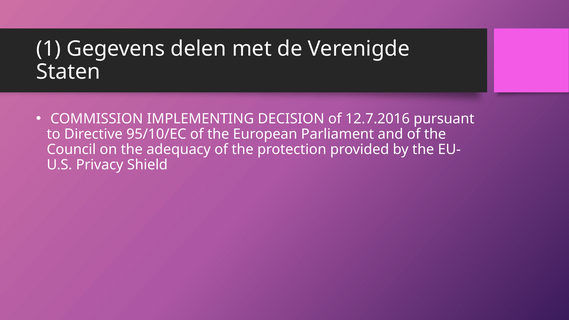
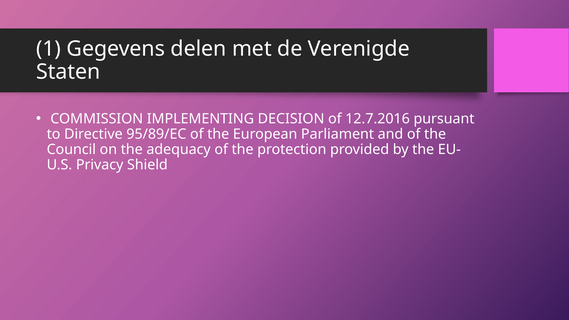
95/10/EC: 95/10/EC -> 95/89/EC
